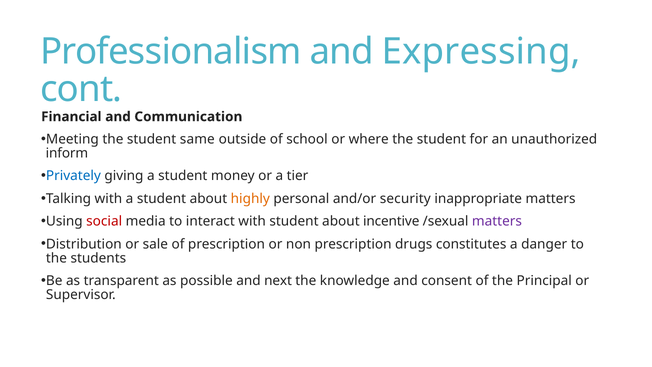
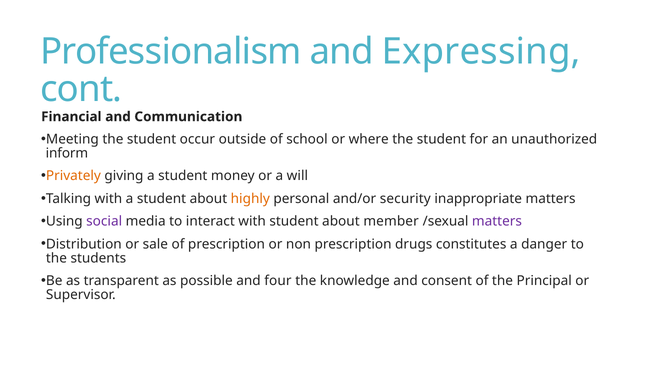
same: same -> occur
Privately colour: blue -> orange
tier: tier -> will
social colour: red -> purple
incentive: incentive -> member
next: next -> four
